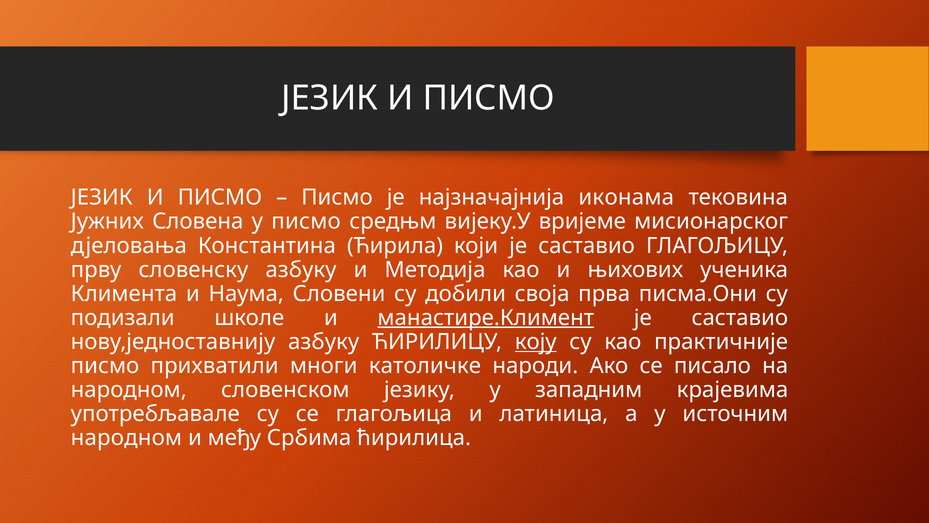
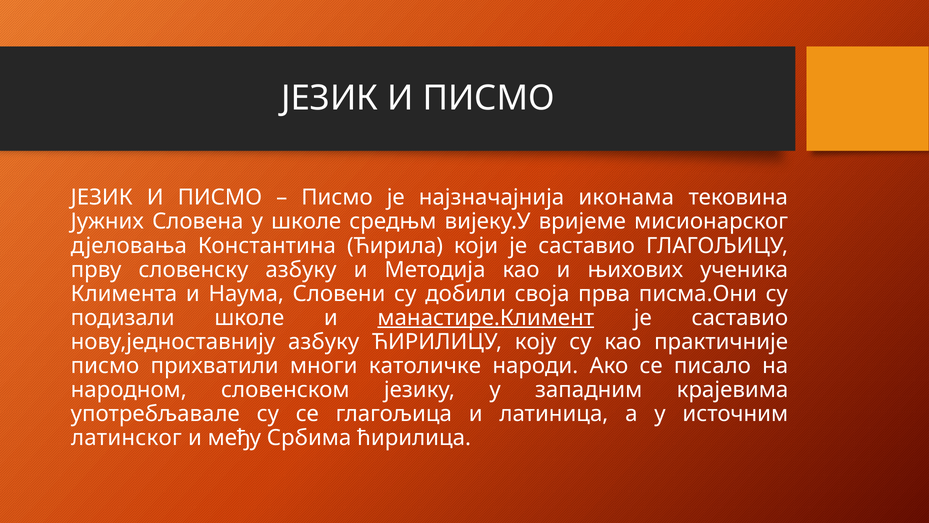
у писмо: писмо -> школе
коју underline: present -> none
народном at (126, 438): народном -> латинског
